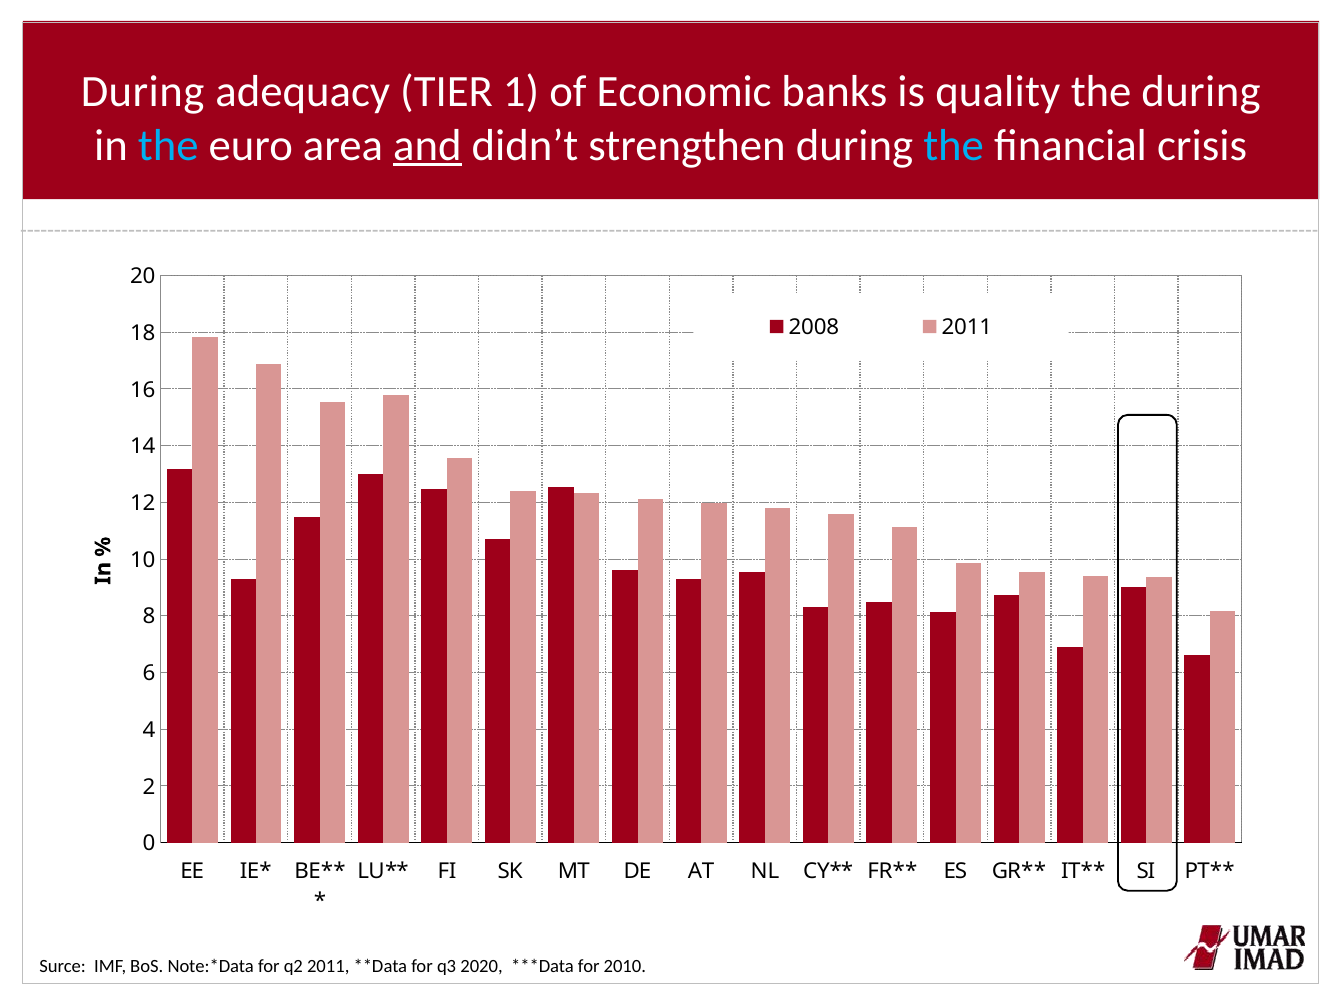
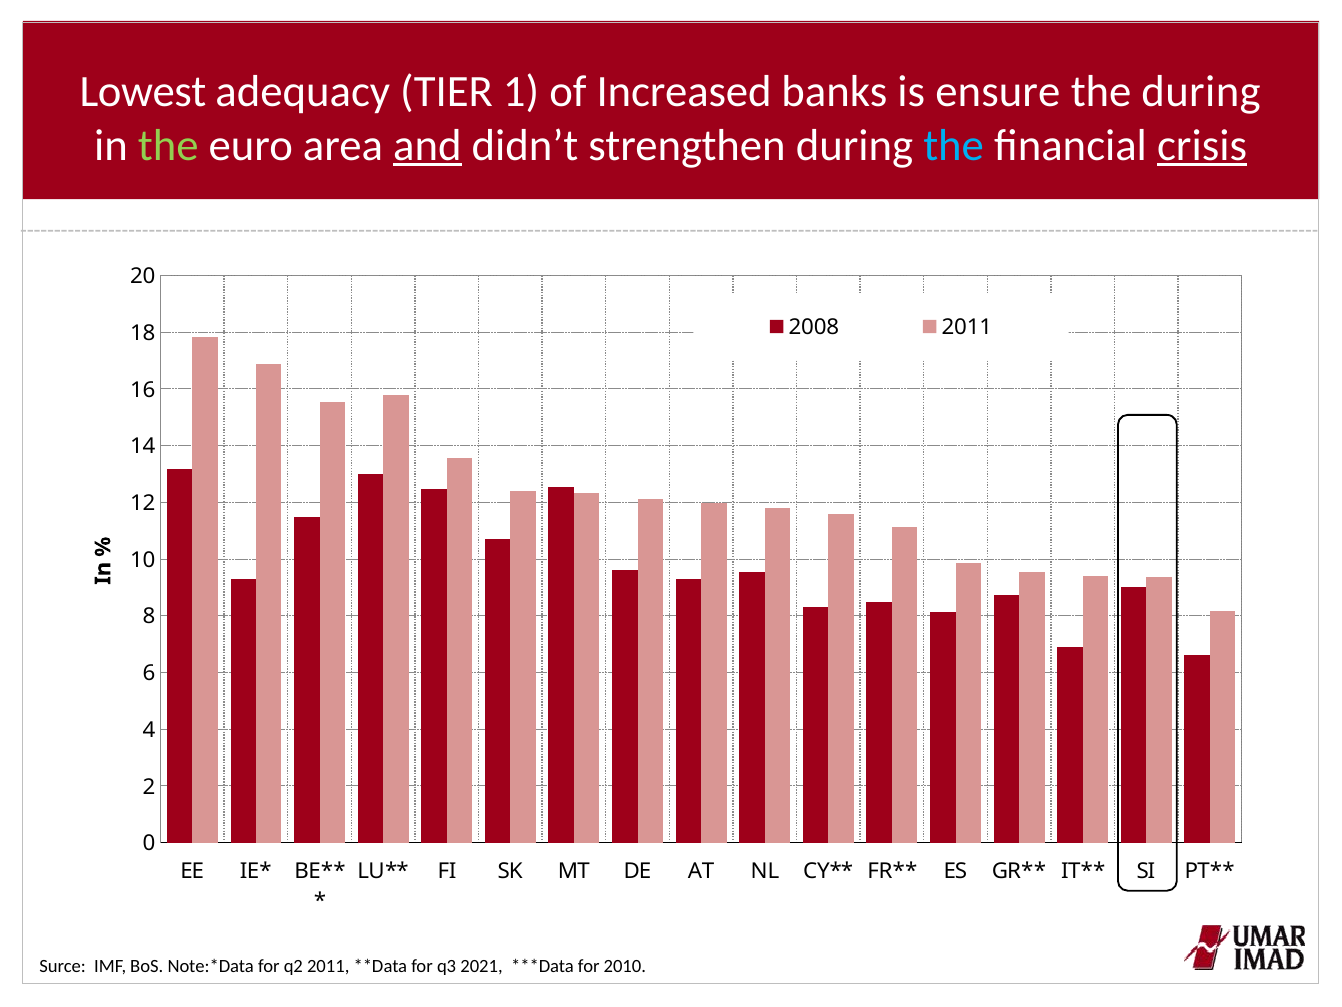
During at (143, 92): During -> Lowest
Economic: Economic -> Increased
quality: quality -> ensure
the at (168, 145) colour: light blue -> light green
crisis underline: none -> present
2020: 2020 -> 2021
